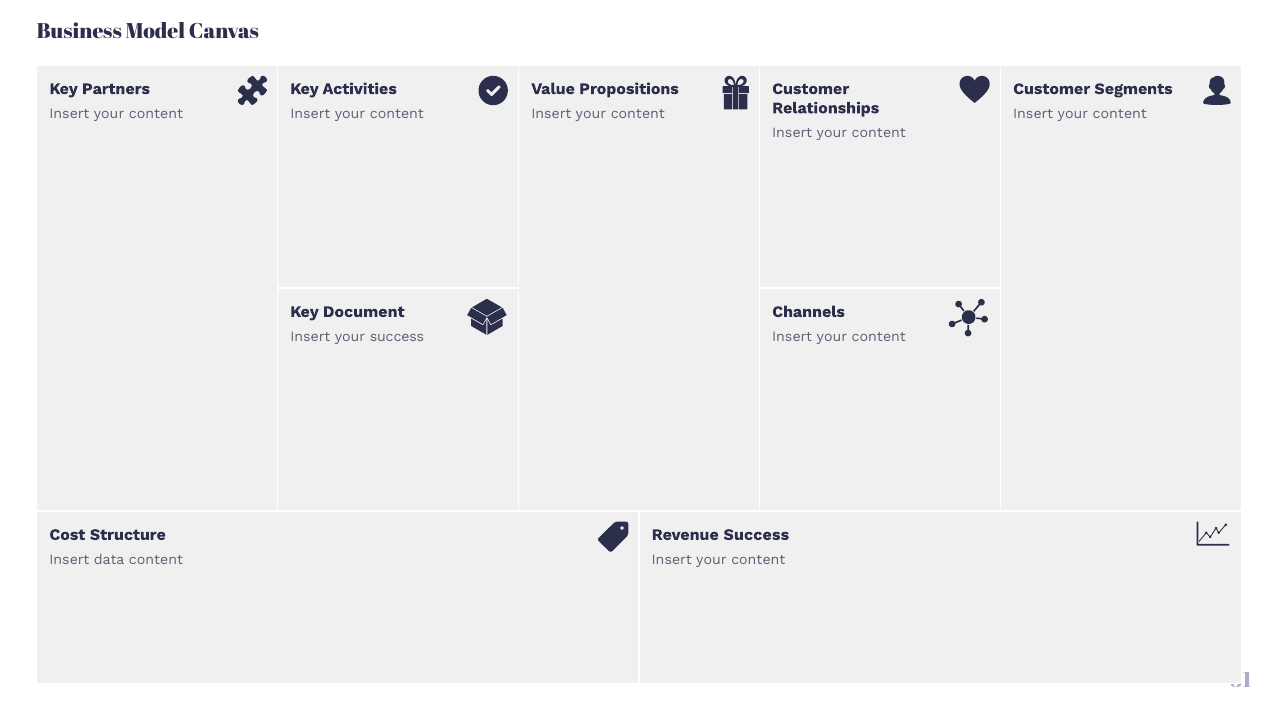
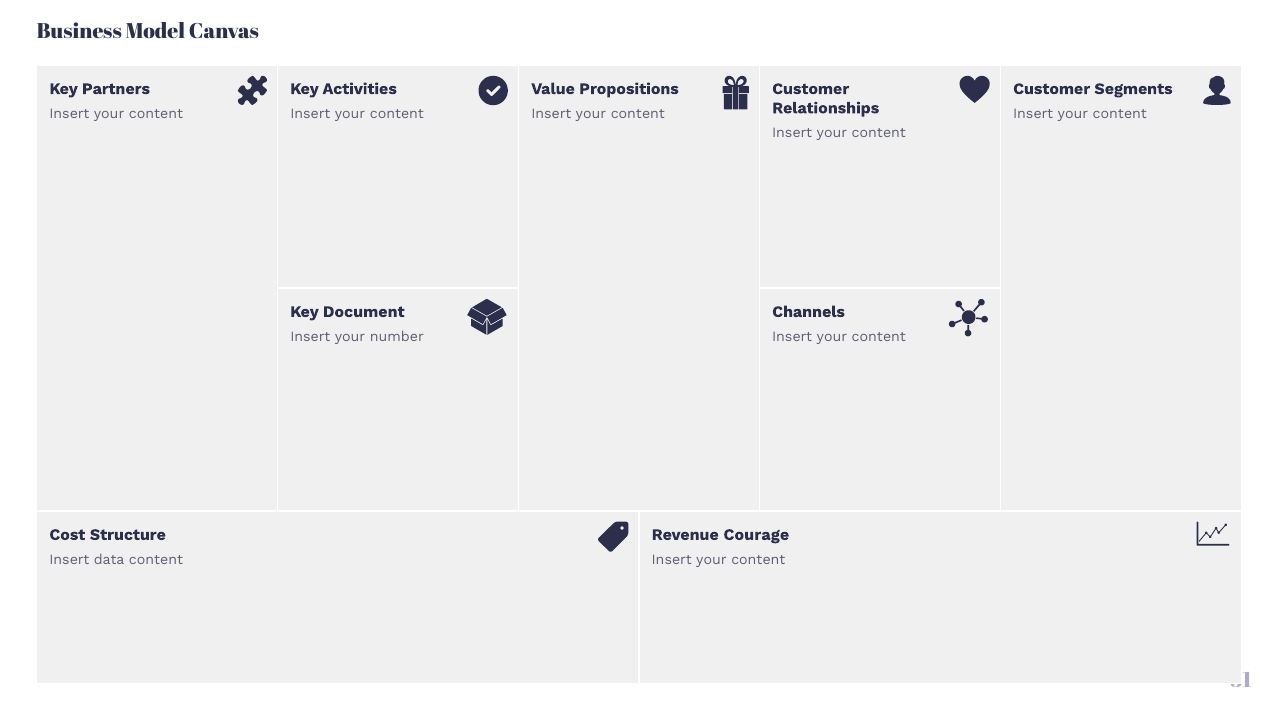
your success: success -> number
Revenue Success: Success -> Courage
